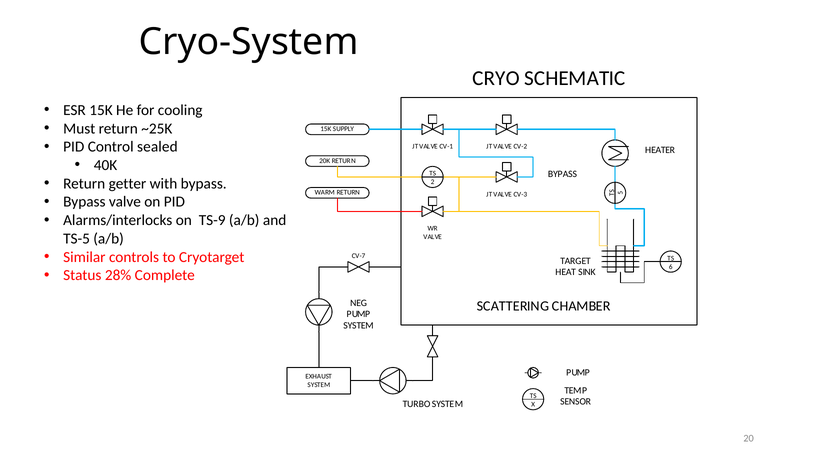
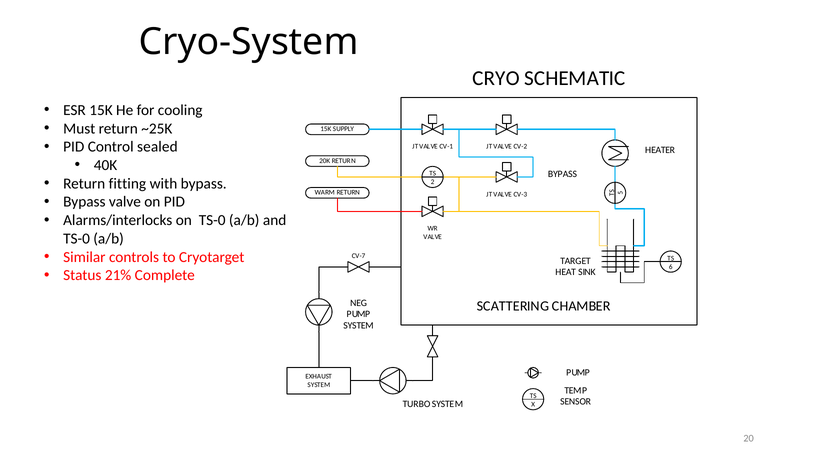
getter: getter -> fitting
on TS-9: TS-9 -> TS-0
TS-5 at (77, 239): TS-5 -> TS-0
28%: 28% -> 21%
